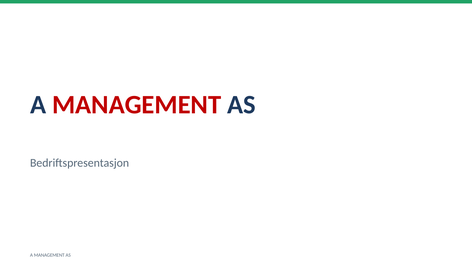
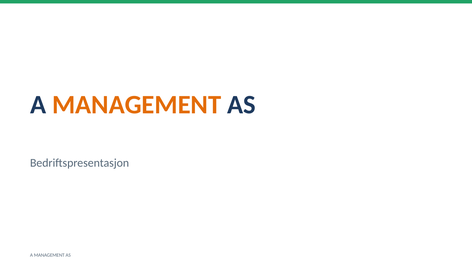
MANAGEMENT at (137, 105) colour: red -> orange
